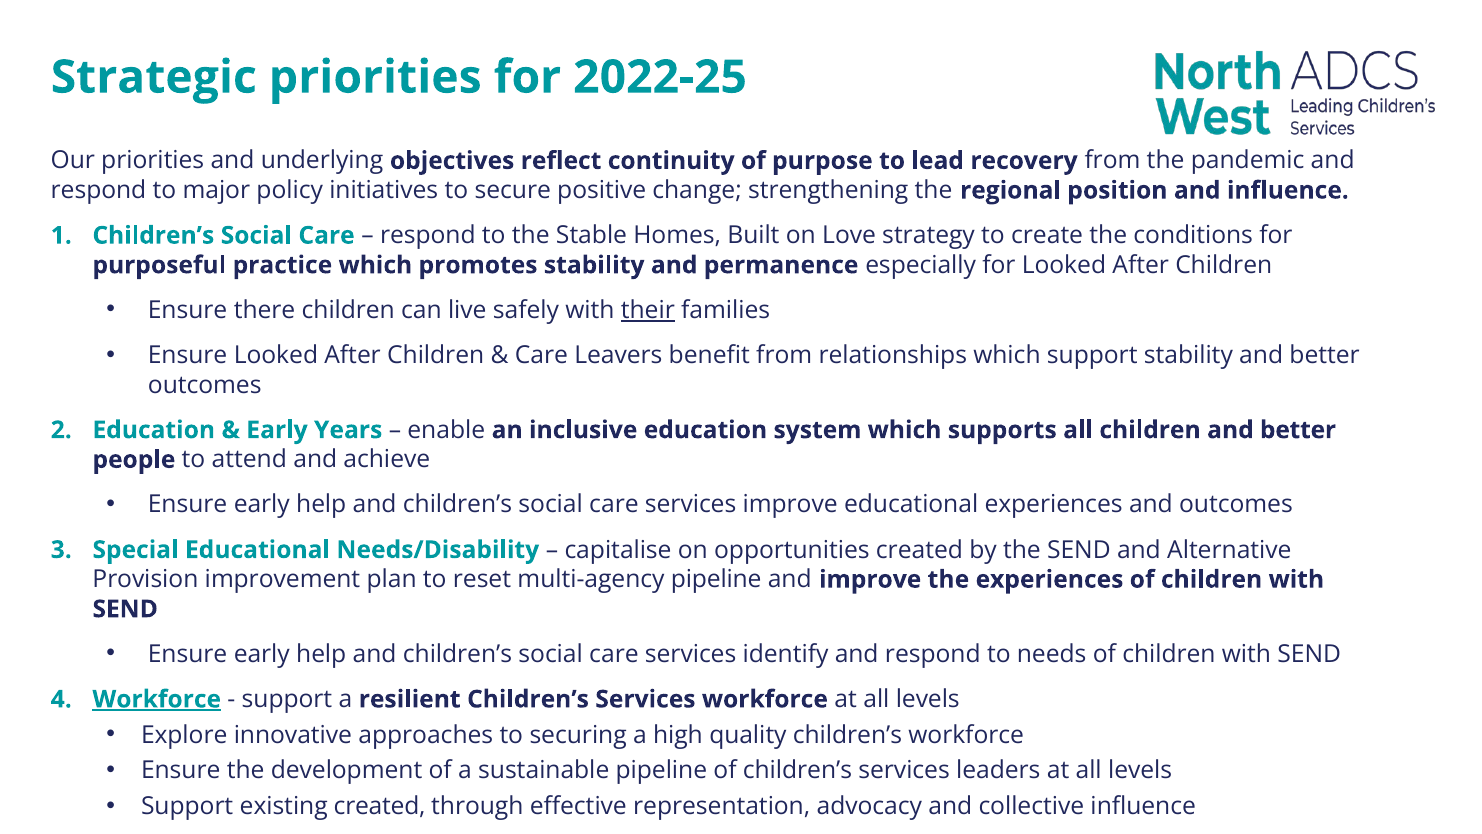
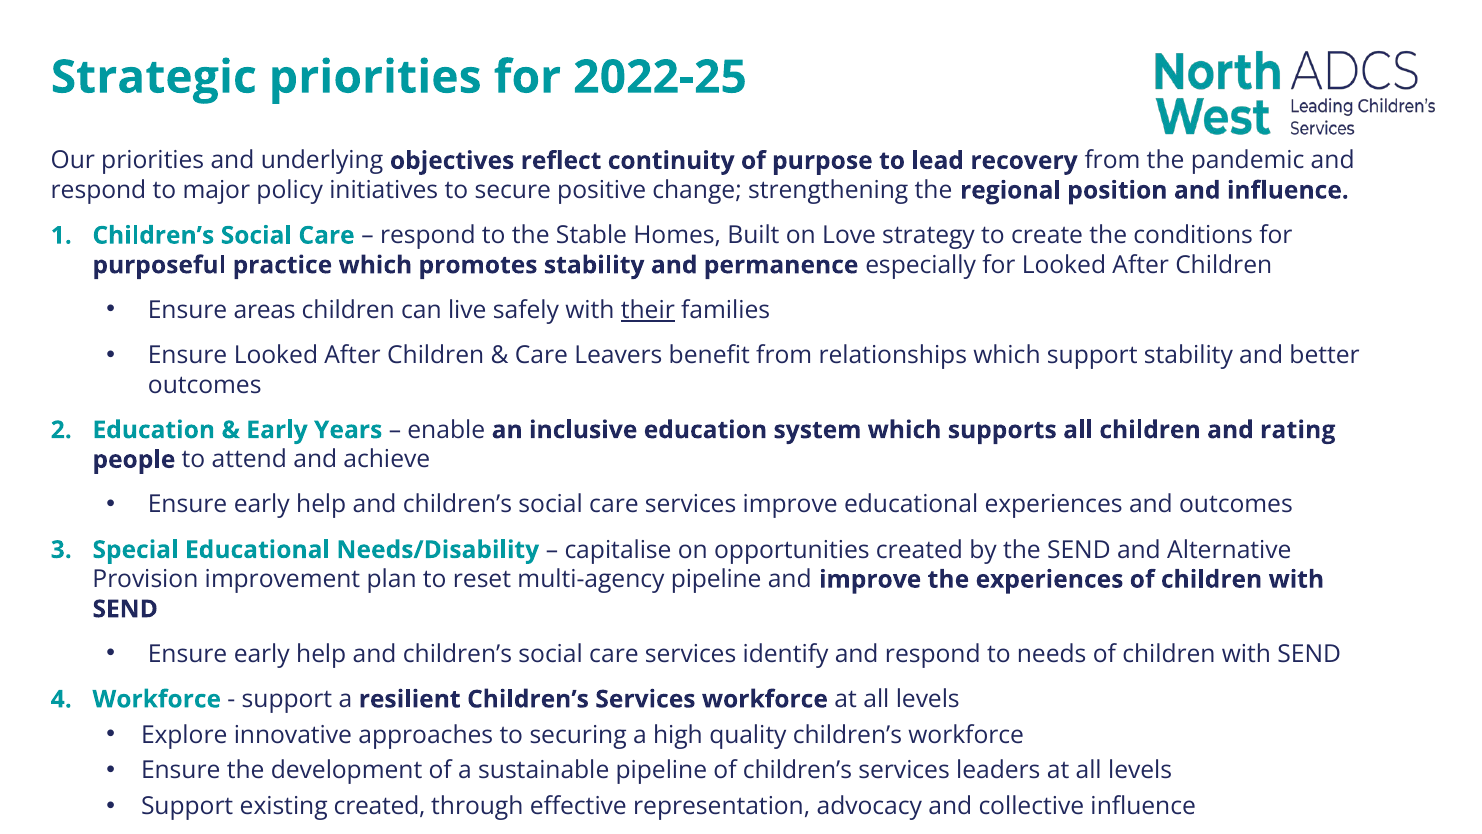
there: there -> areas
children and better: better -> rating
Workforce at (157, 699) underline: present -> none
